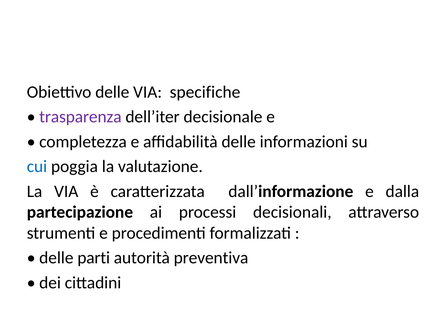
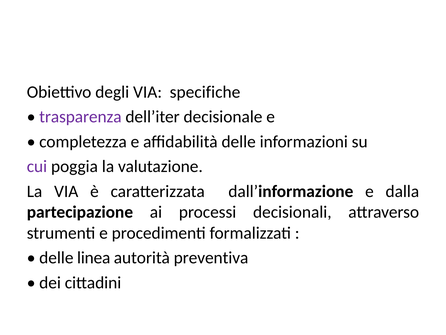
Obiettivo delle: delle -> degli
cui colour: blue -> purple
parti: parti -> linea
